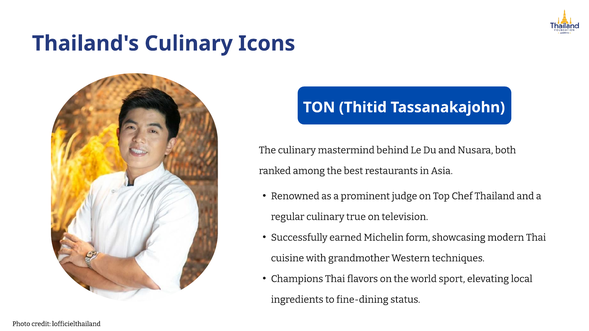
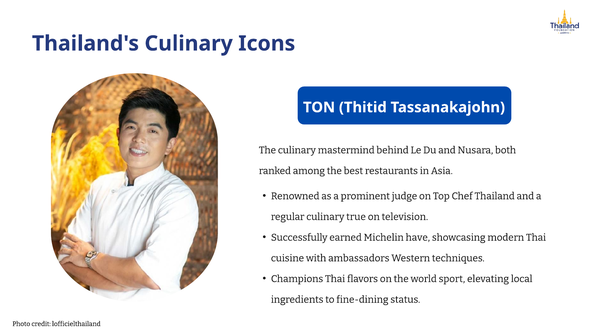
form: form -> have
grandmother: grandmother -> ambassadors
